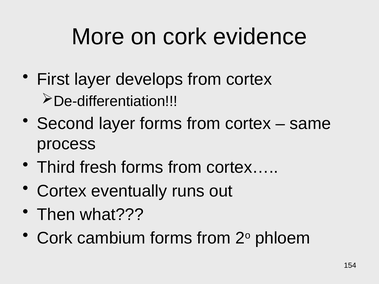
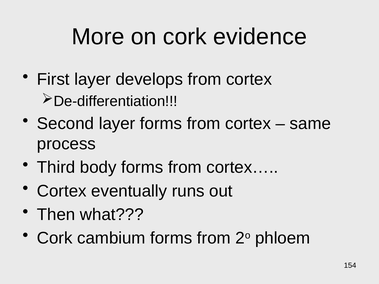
fresh: fresh -> body
